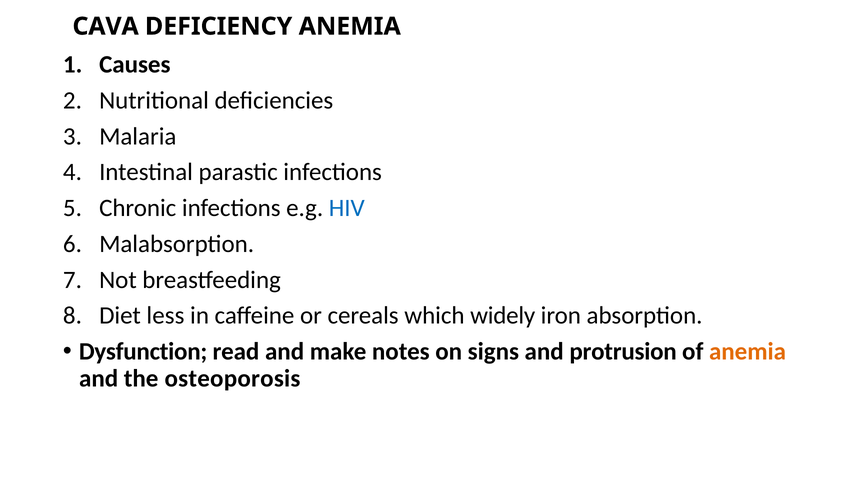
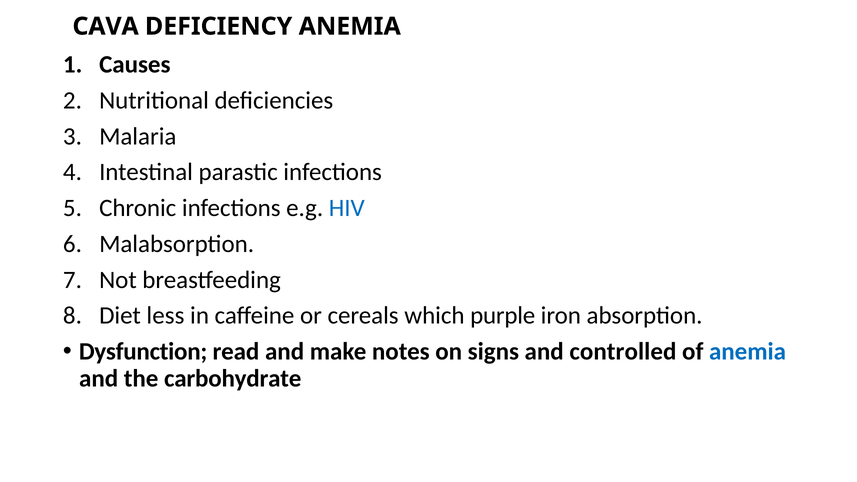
widely: widely -> purple
protrusion: protrusion -> controlled
anemia at (748, 352) colour: orange -> blue
osteoporosis: osteoporosis -> carbohydrate
